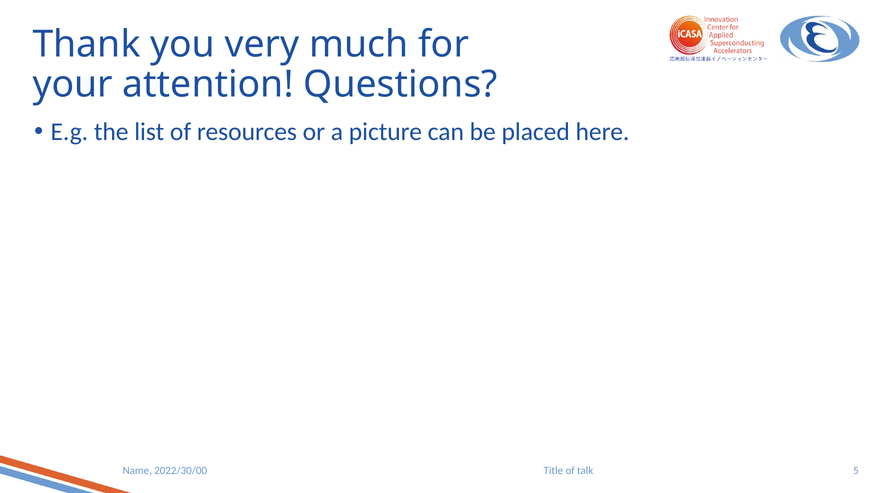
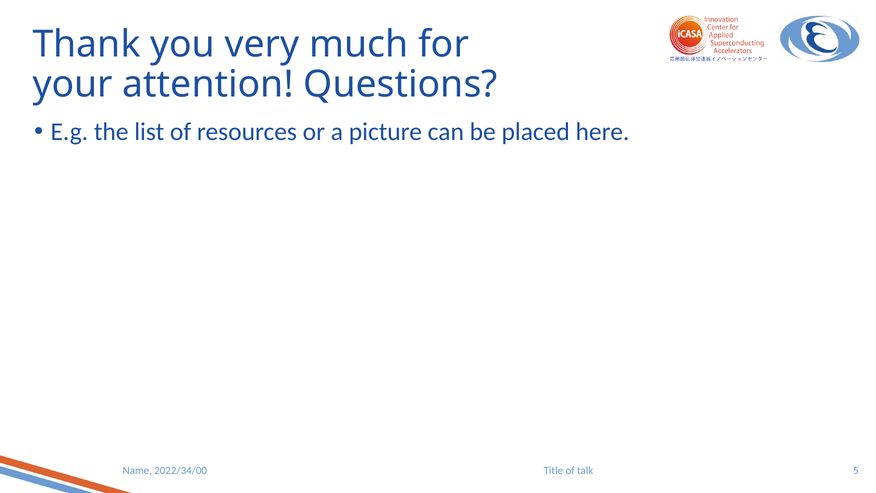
2022/30/00: 2022/30/00 -> 2022/34/00
